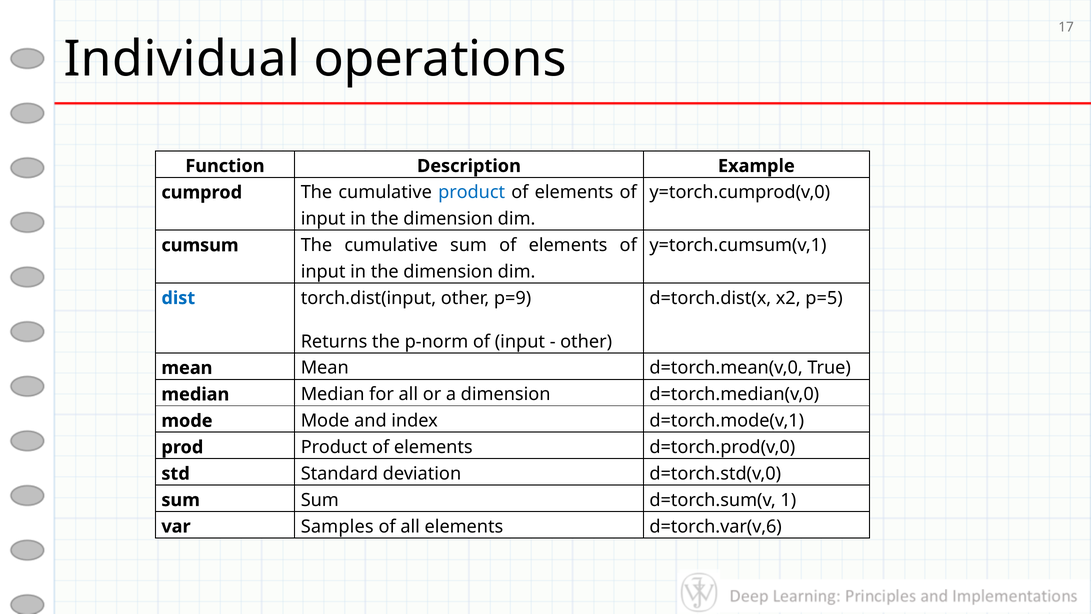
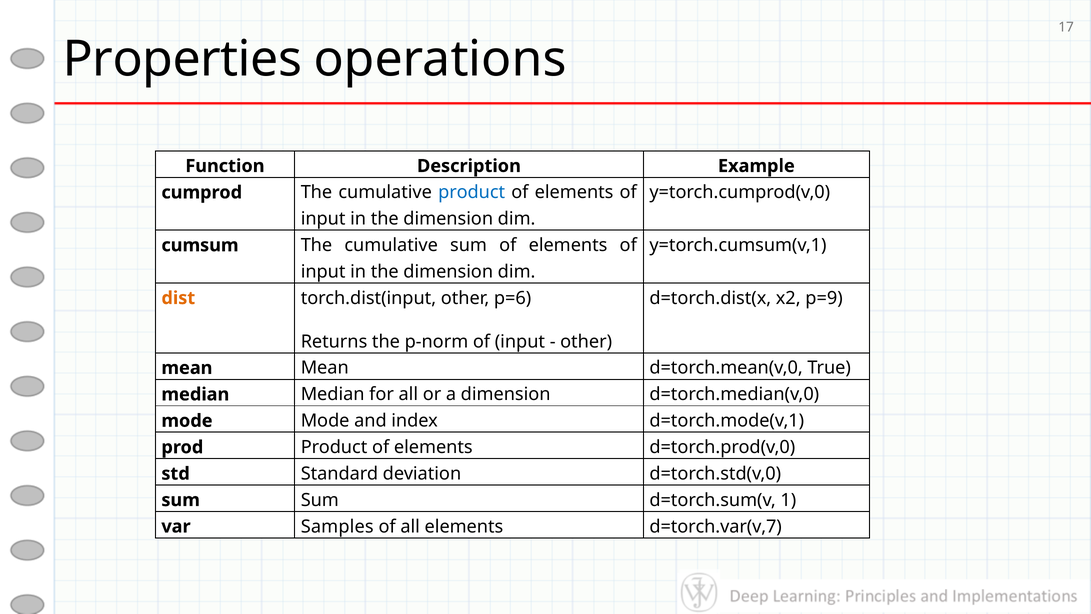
Individual: Individual -> Properties
p=5: p=5 -> p=9
dist colour: blue -> orange
p=9: p=9 -> p=6
d=torch.var(v,6: d=torch.var(v,6 -> d=torch.var(v,7
